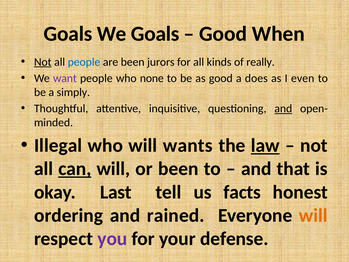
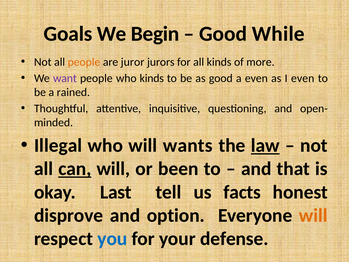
We Goals: Goals -> Begin
When: When -> While
Not at (43, 62) underline: present -> none
people at (84, 62) colour: blue -> orange
are been: been -> juror
really: really -> more
who none: none -> kinds
a does: does -> even
simply: simply -> rained
and at (283, 108) underline: present -> none
ordering: ordering -> disprove
rained: rained -> option
you colour: purple -> blue
